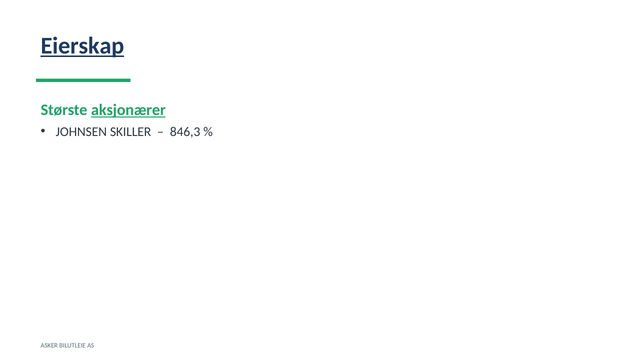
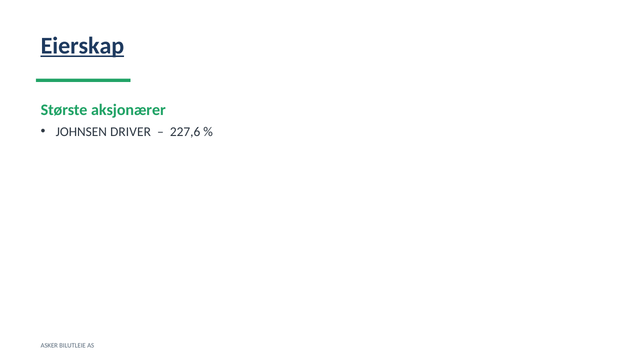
aksjonærer underline: present -> none
SKILLER: SKILLER -> DRIVER
846,3: 846,3 -> 227,6
